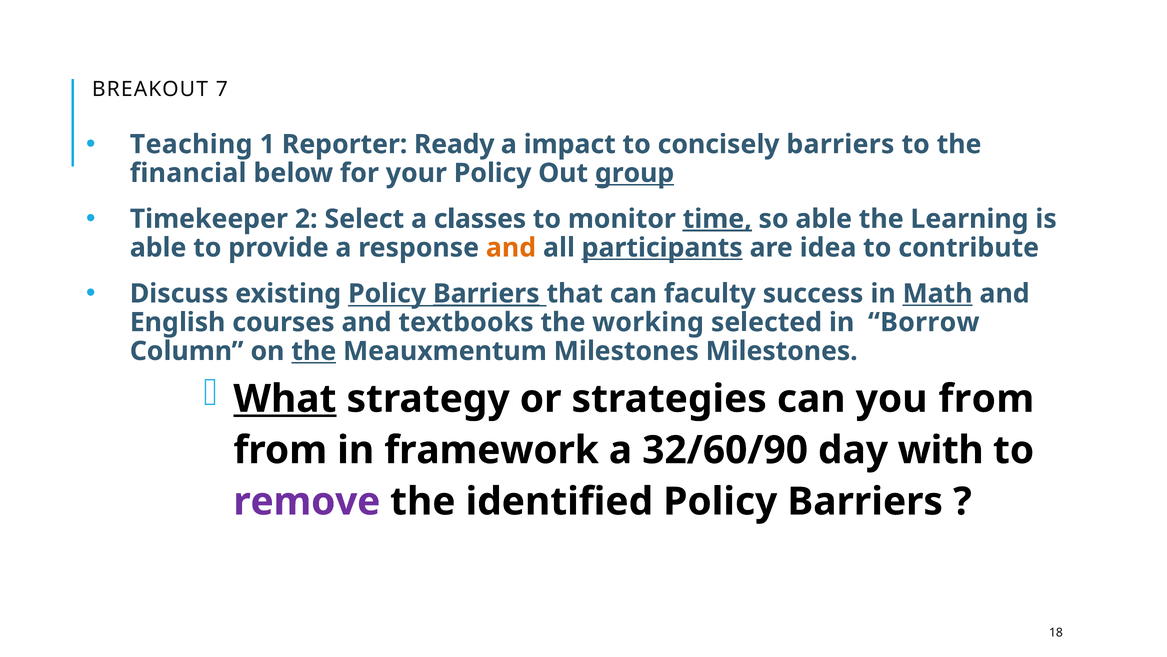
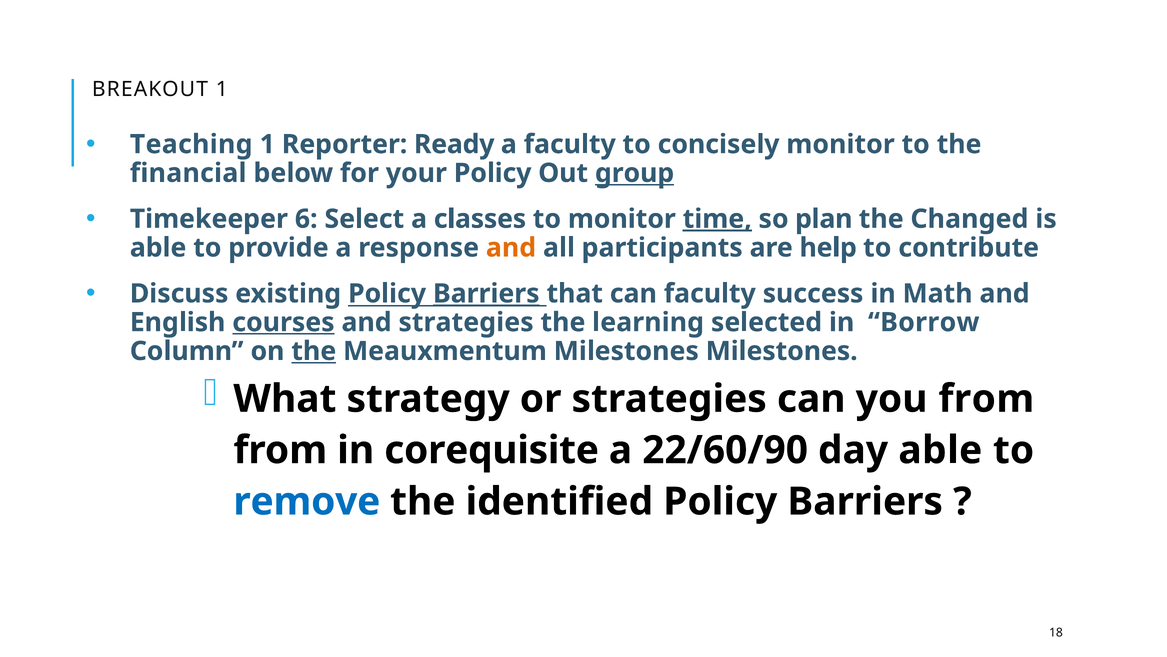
BREAKOUT 7: 7 -> 1
a impact: impact -> faculty
concisely barriers: barriers -> monitor
2: 2 -> 6
so able: able -> plan
Learning: Learning -> Changed
participants underline: present -> none
idea: idea -> help
Math underline: present -> none
courses underline: none -> present
and textbooks: textbooks -> strategies
working: working -> learning
What underline: present -> none
framework: framework -> corequisite
32/60/90: 32/60/90 -> 22/60/90
day with: with -> able
remove colour: purple -> blue
